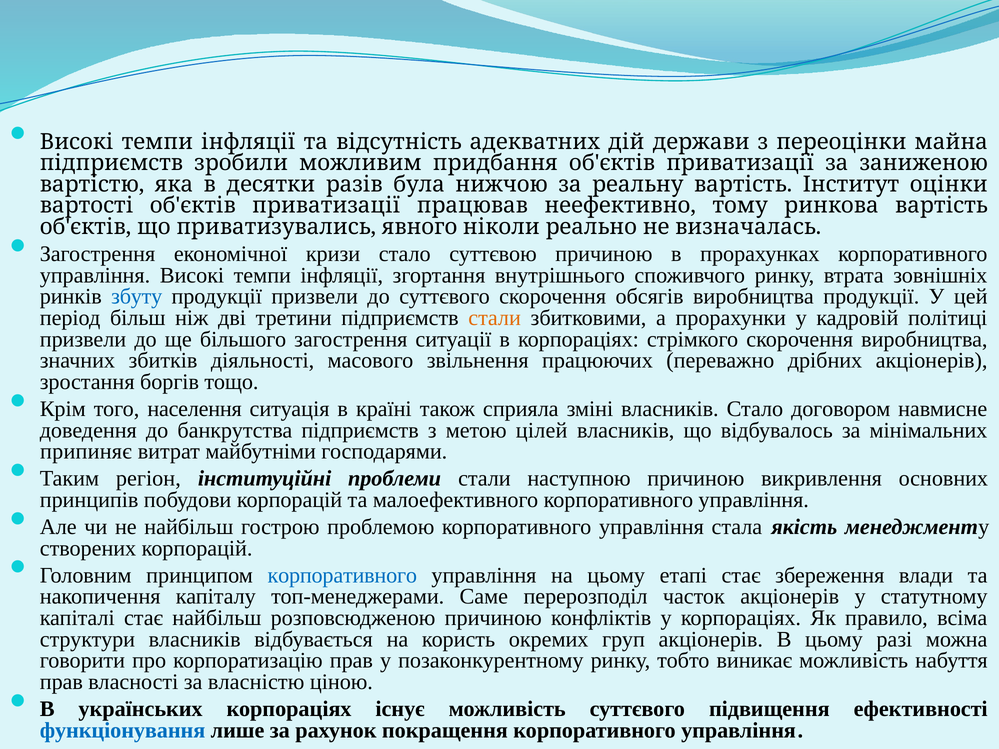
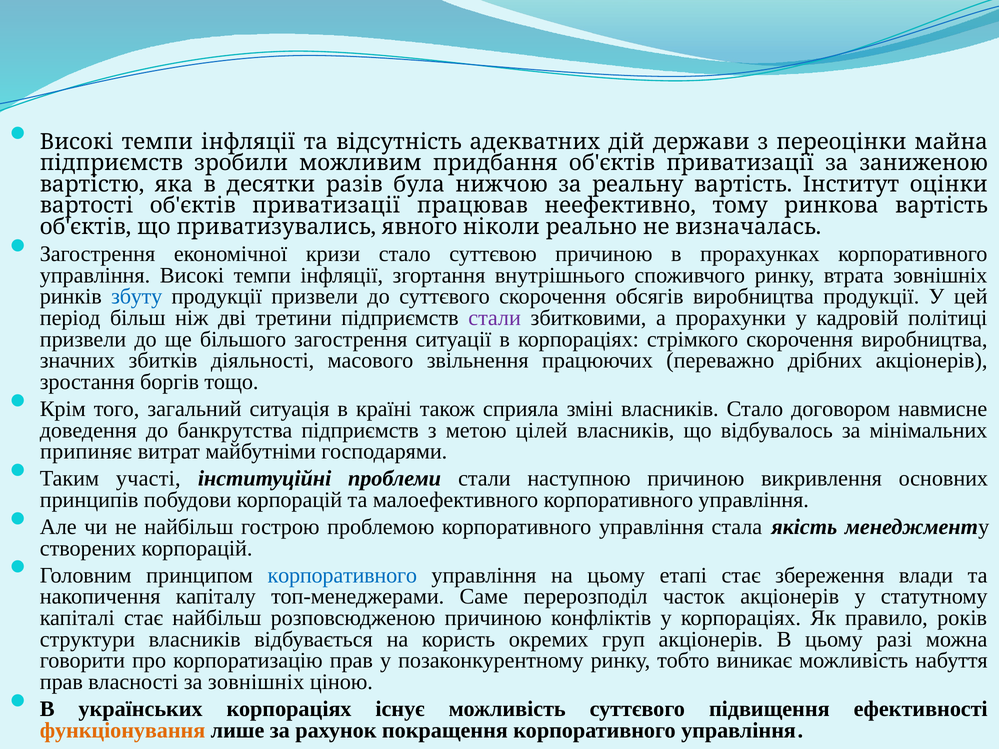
стали at (495, 318) colour: orange -> purple
населення: населення -> загальний
регіон: регіон -> участі
всіма: всіма -> років
за власністю: власністю -> зовнішніх
функціонування colour: blue -> orange
